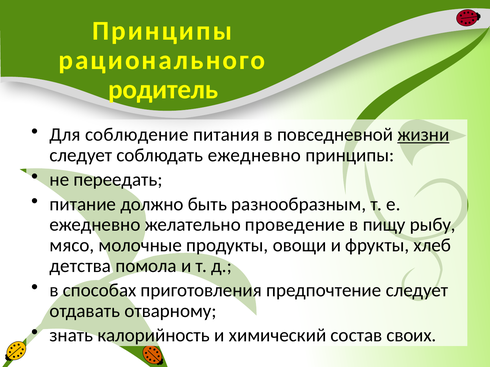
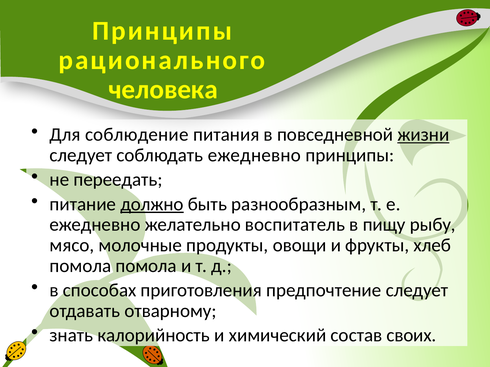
родитель: родитель -> человека
должно underline: none -> present
проведение: проведение -> воспитатель
детства at (80, 266): детства -> помола
